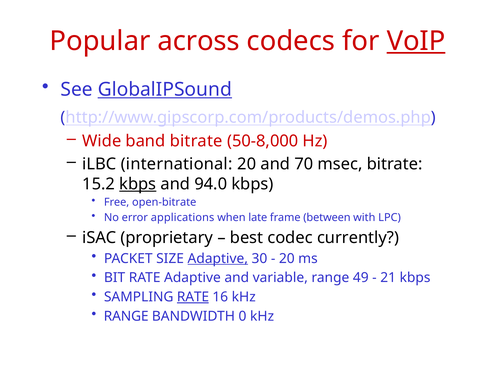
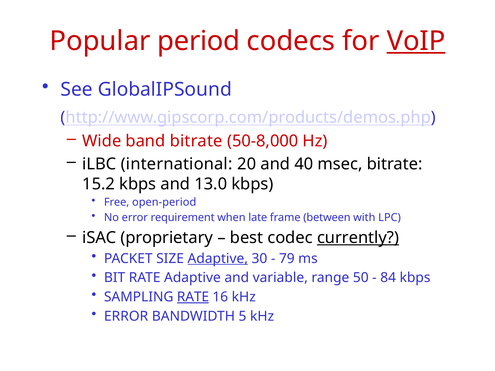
across: across -> period
GlobalIPSound underline: present -> none
70: 70 -> 40
kbps at (138, 184) underline: present -> none
94.0: 94.0 -> 13.0
open-bitrate: open-bitrate -> open-period
applications: applications -> requirement
currently underline: none -> present
20 at (287, 259): 20 -> 79
49: 49 -> 50
21: 21 -> 84
RANGE at (126, 316): RANGE -> ERROR
0: 0 -> 5
